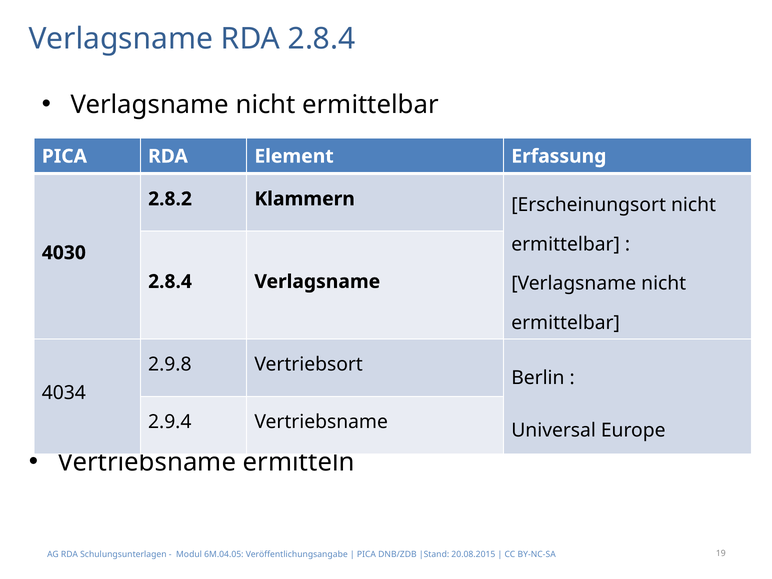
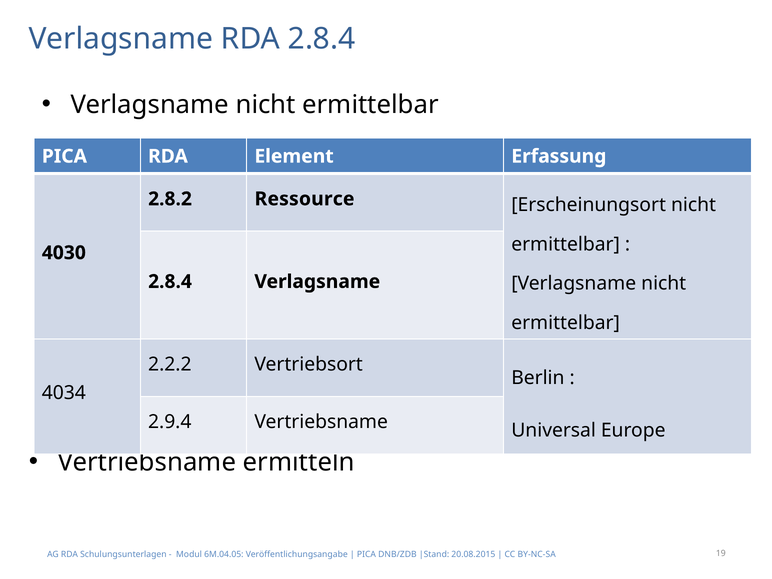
Klammern: Klammern -> Ressource
2.9.8: 2.9.8 -> 2.2.2
